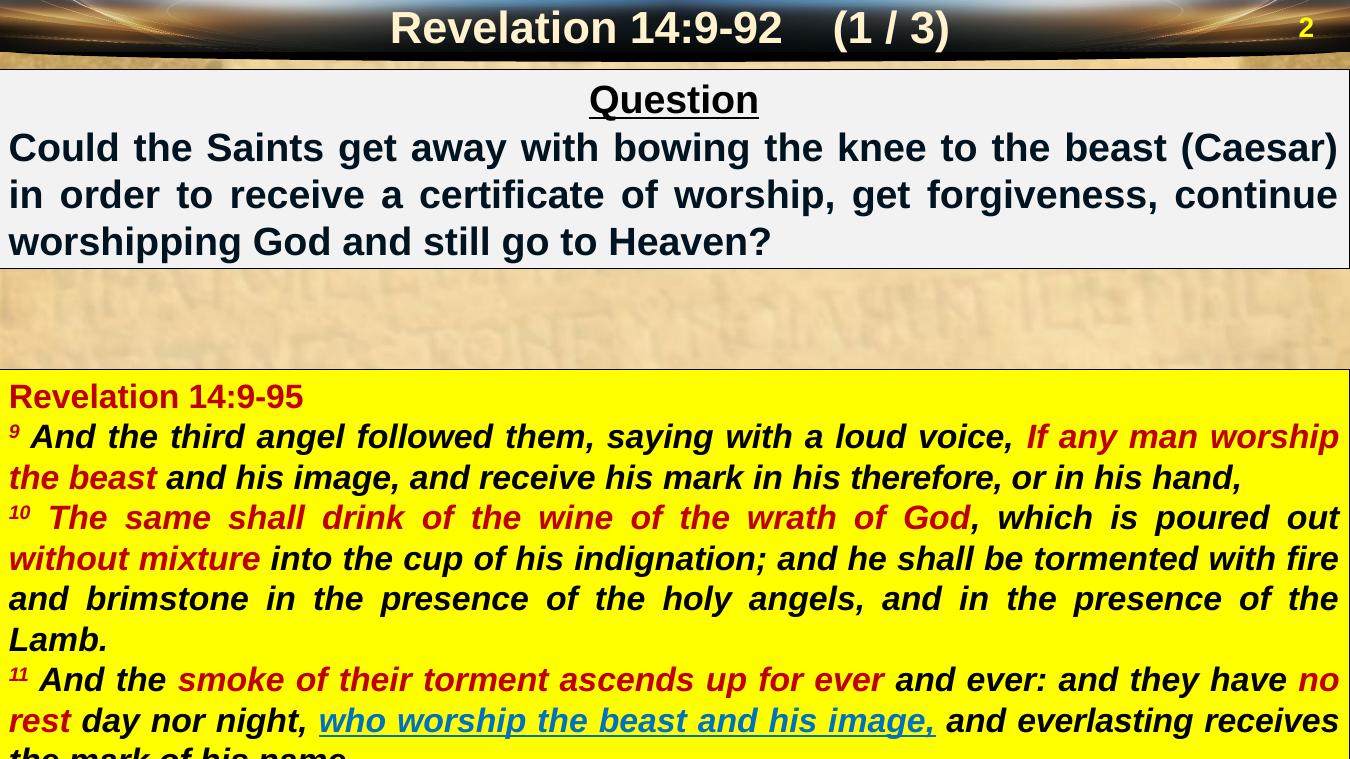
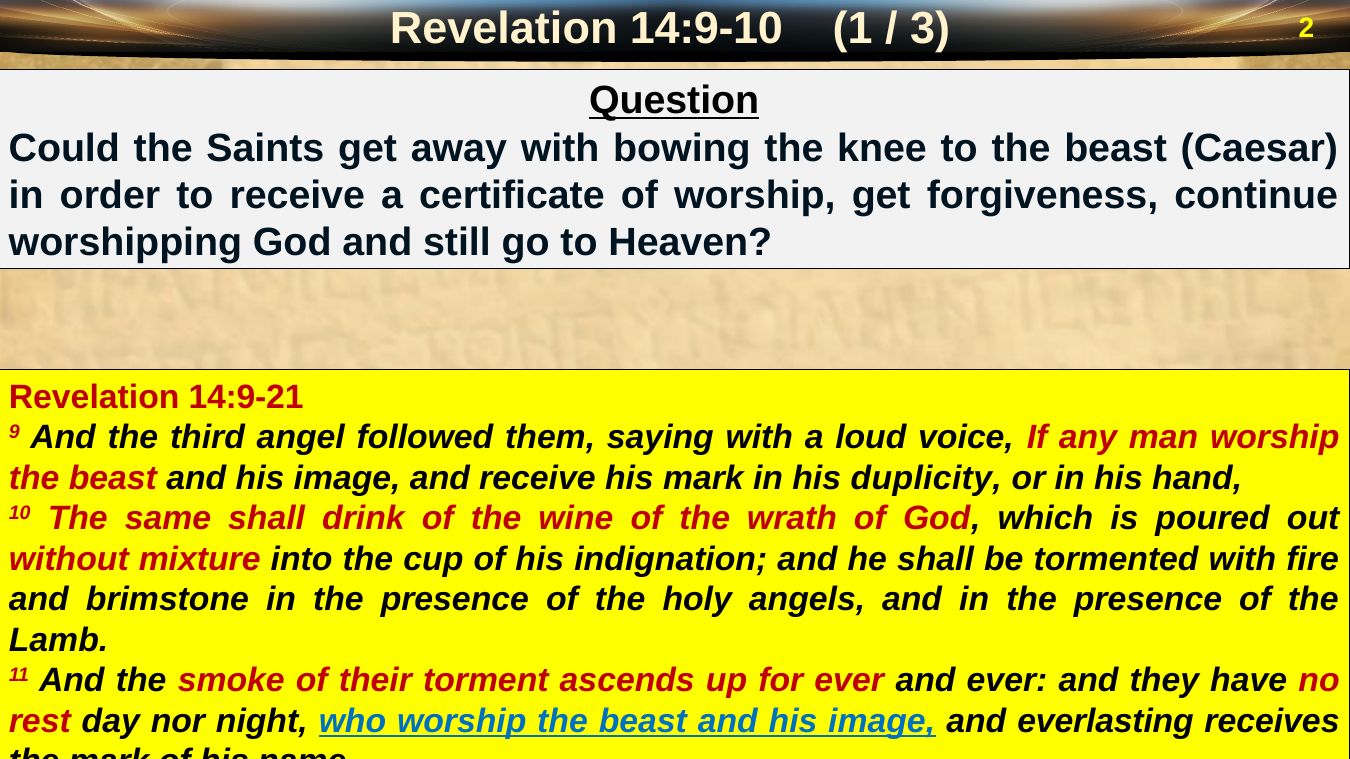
14:9-92: 14:9-92 -> 14:9-10
14:9-95: 14:9-95 -> 14:9-21
therefore: therefore -> duplicity
